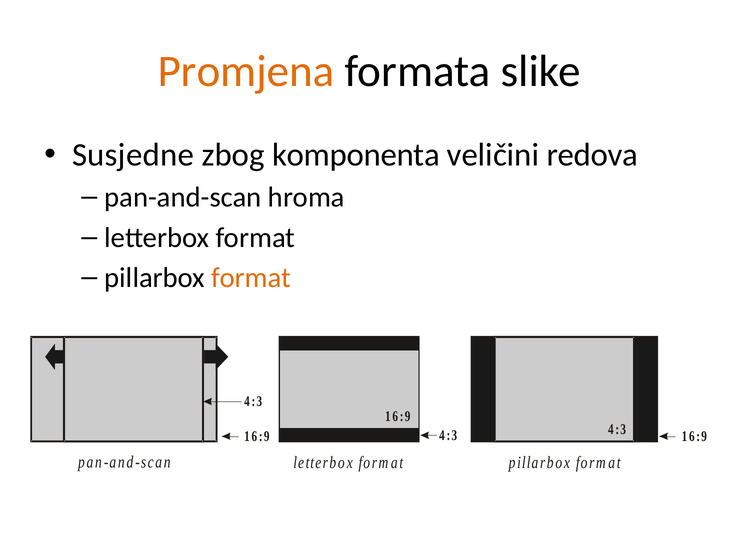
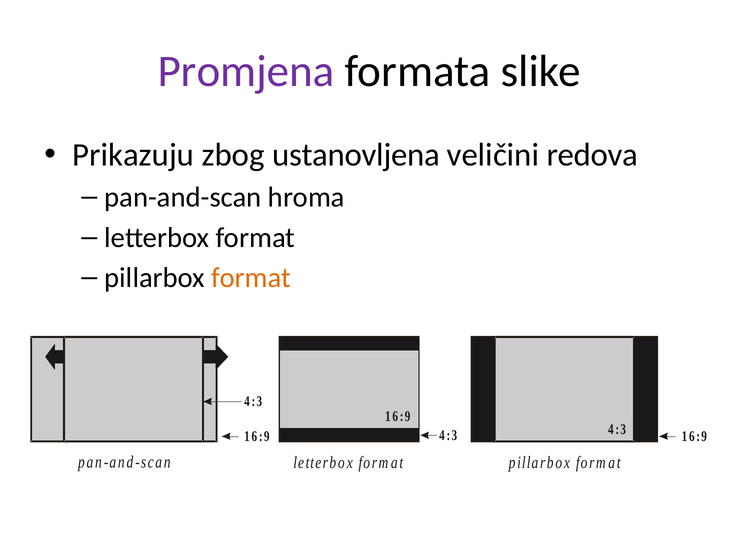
Promjena colour: orange -> purple
Susjedne: Susjedne -> Prikazuju
komponenta: komponenta -> ustanovljena
